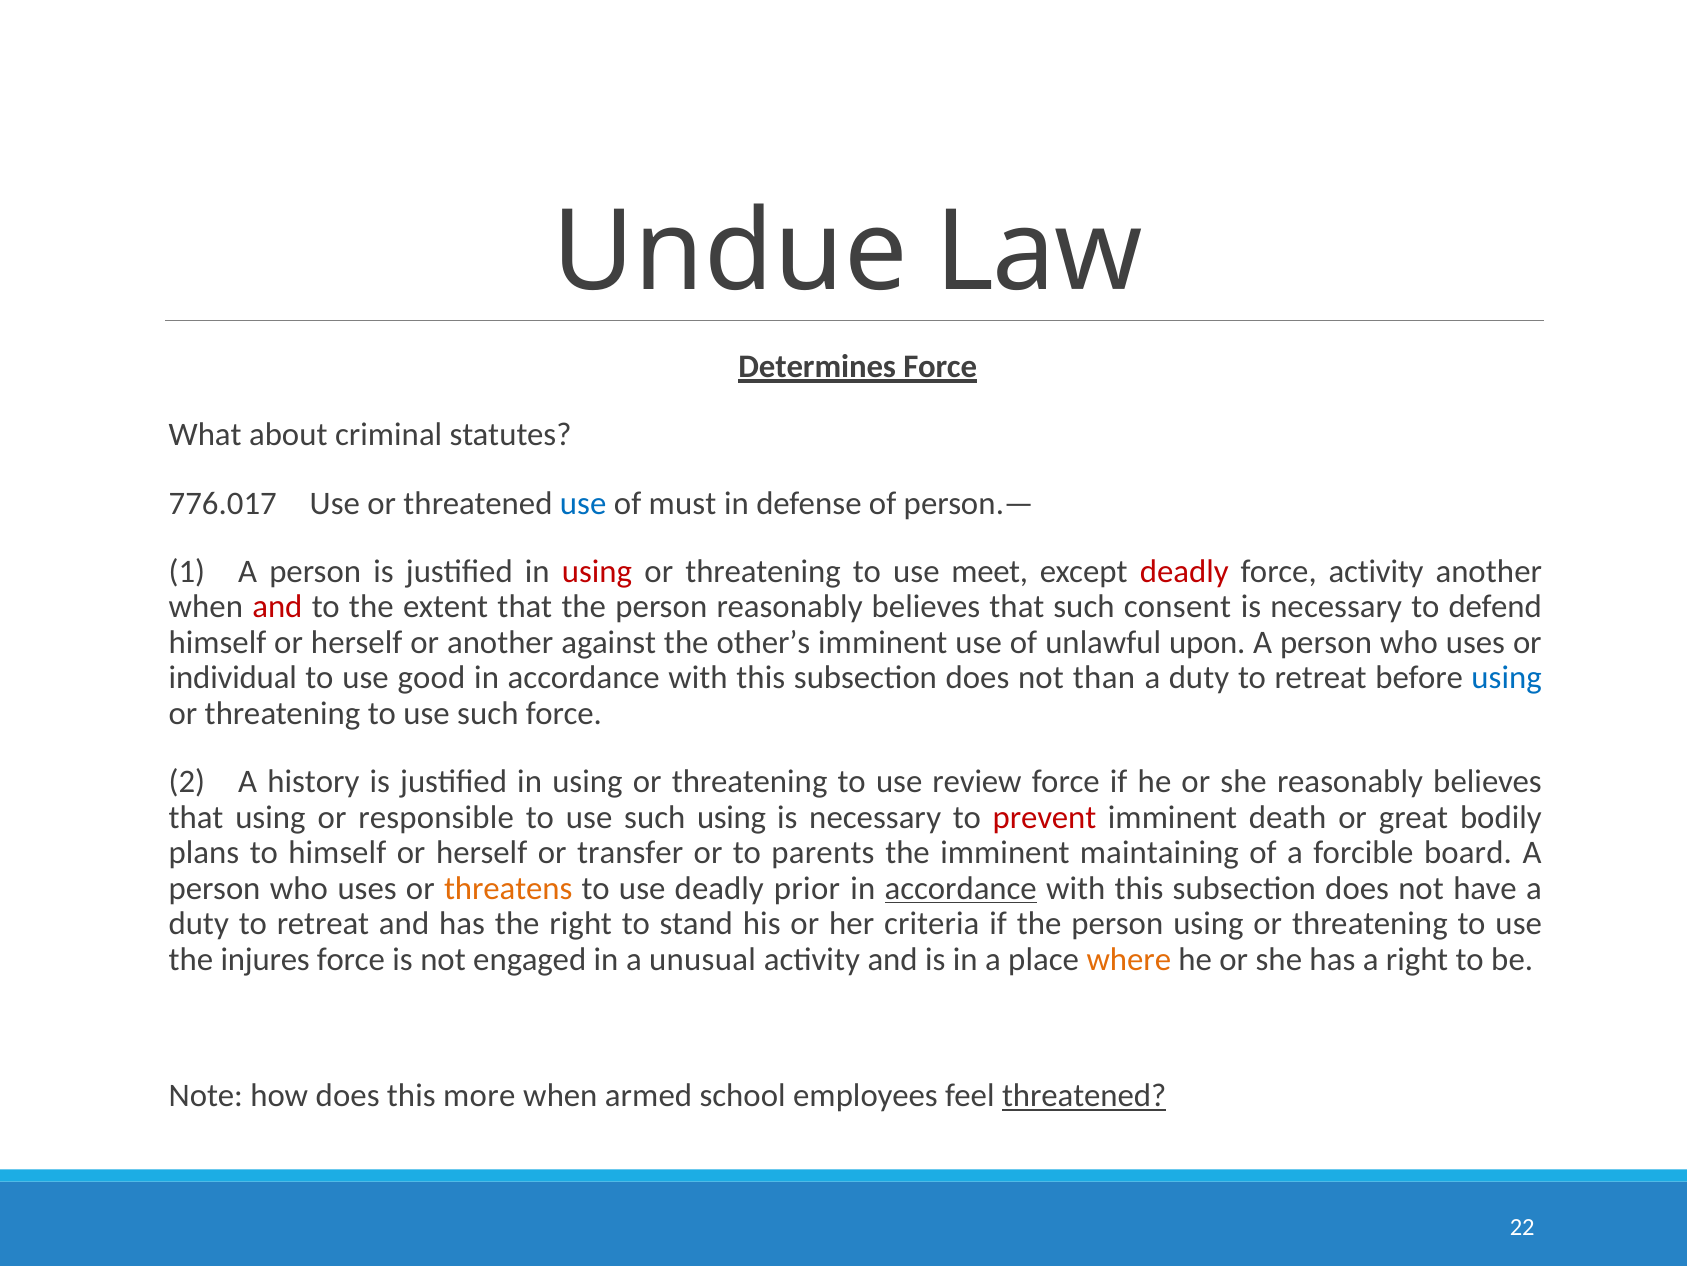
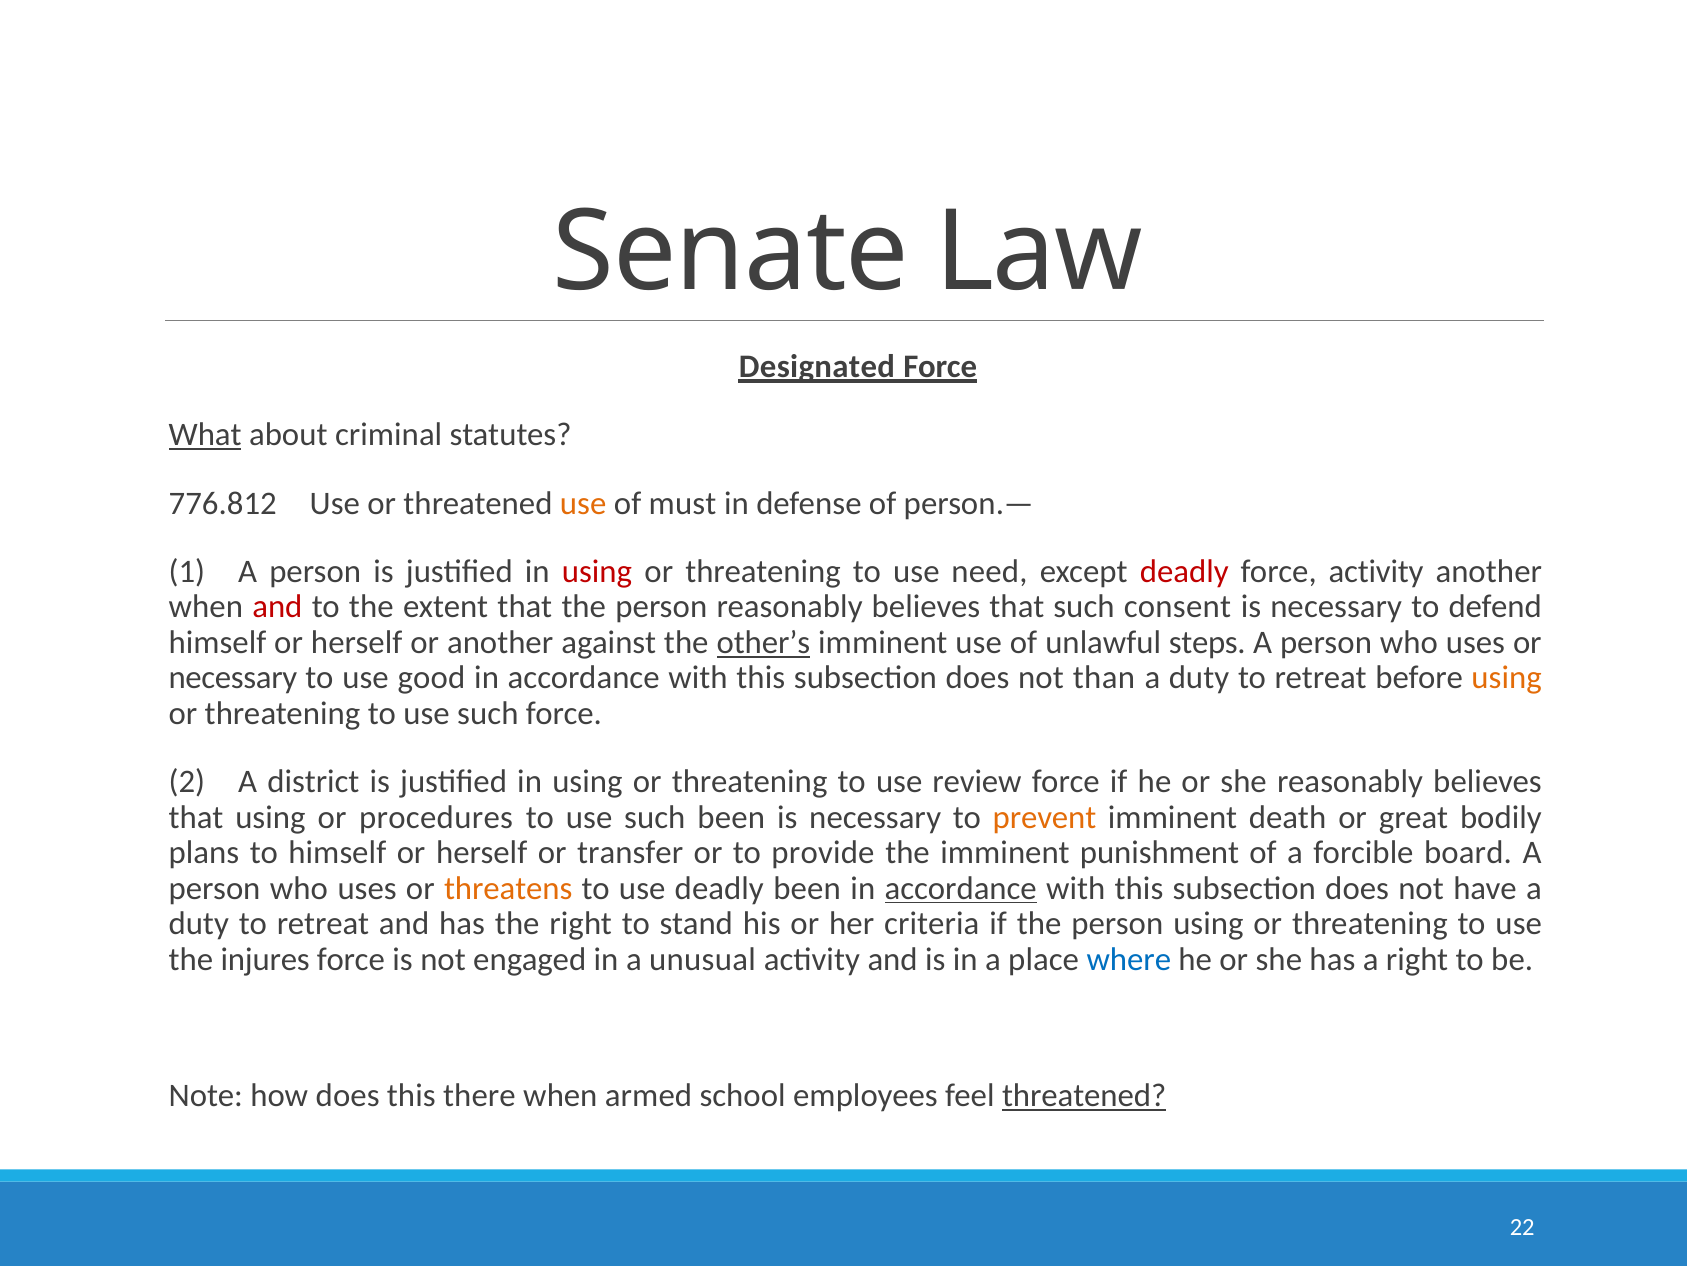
Undue: Undue -> Senate
Determines: Determines -> Designated
What underline: none -> present
776.017: 776.017 -> 776.812
use at (583, 503) colour: blue -> orange
meet: meet -> need
other’s underline: none -> present
upon: upon -> steps
individual at (233, 678): individual -> necessary
using at (1507, 678) colour: blue -> orange
history: history -> district
responsible: responsible -> procedures
such using: using -> been
prevent colour: red -> orange
parents: parents -> provide
maintaining: maintaining -> punishment
deadly prior: prior -> been
where colour: orange -> blue
more: more -> there
